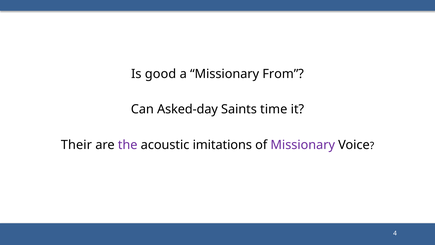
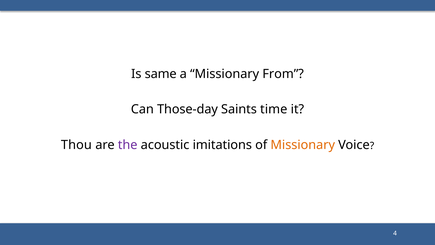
good: good -> same
Asked-day: Asked-day -> Those-day
Their: Their -> Thou
Missionary at (303, 145) colour: purple -> orange
